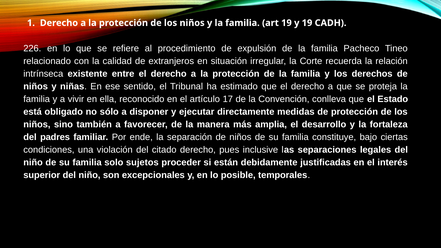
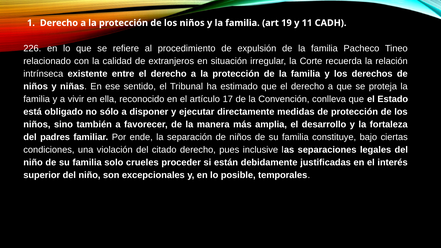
y 19: 19 -> 11
sujetos: sujetos -> crueles
